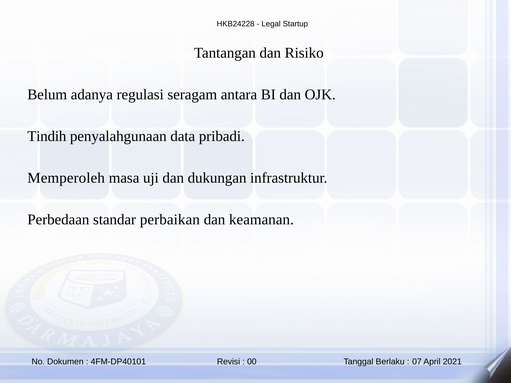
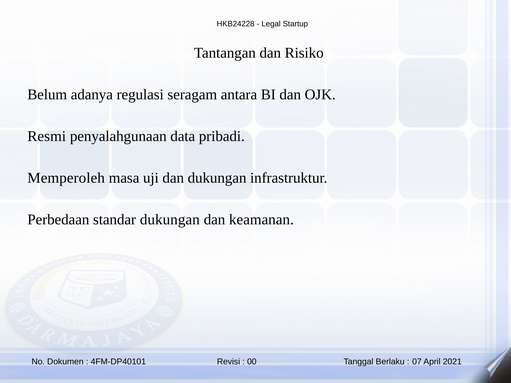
Tindih: Tindih -> Resmi
standar perbaikan: perbaikan -> dukungan
